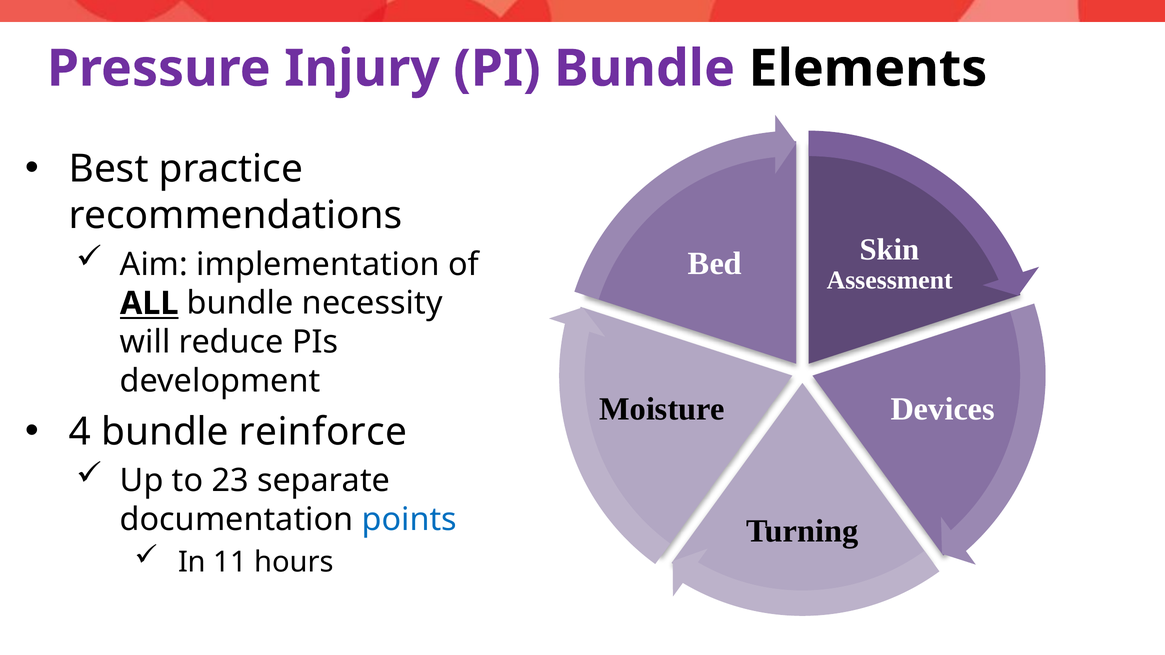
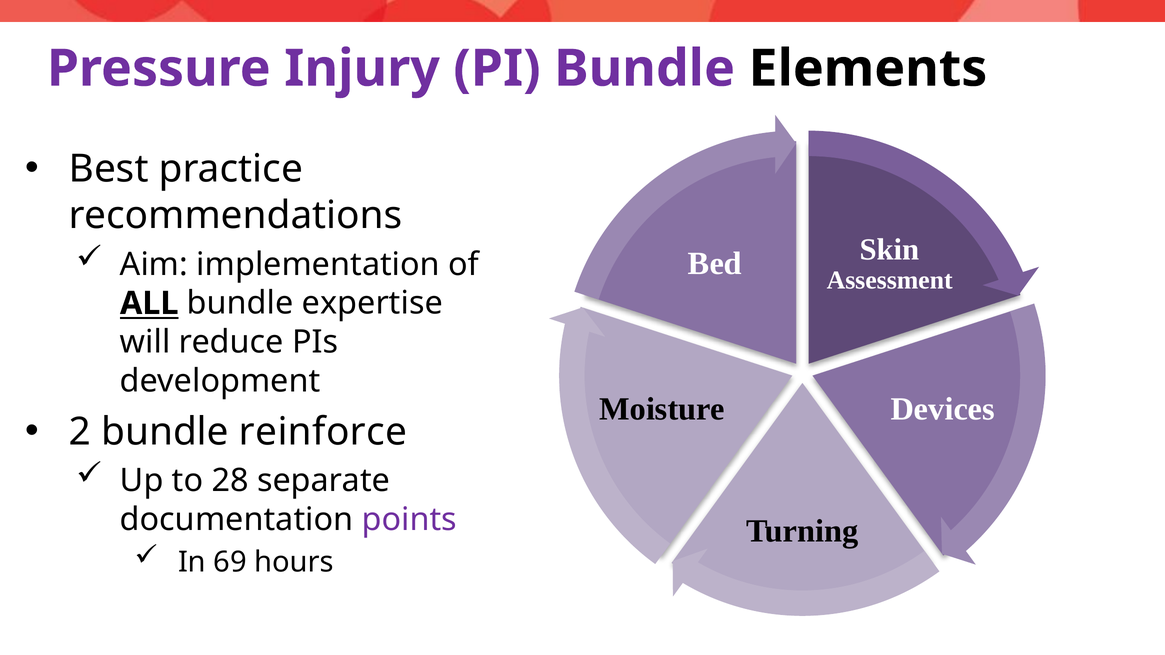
necessity: necessity -> expertise
4: 4 -> 2
23: 23 -> 28
points colour: blue -> purple
11: 11 -> 69
